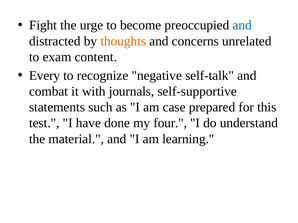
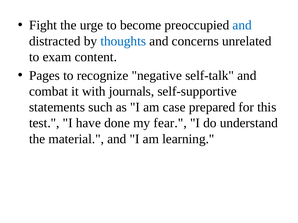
thoughts colour: orange -> blue
Every: Every -> Pages
four: four -> fear
